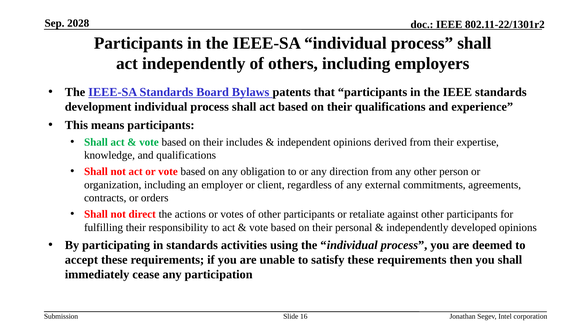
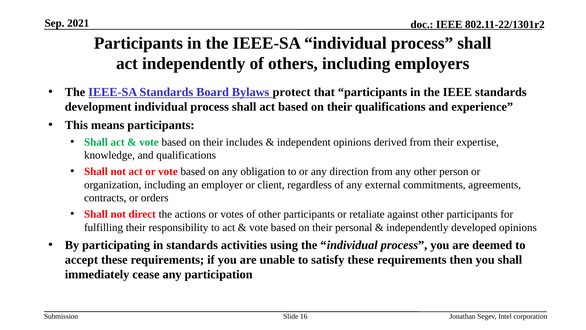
2028: 2028 -> 2021
patents: patents -> protect
